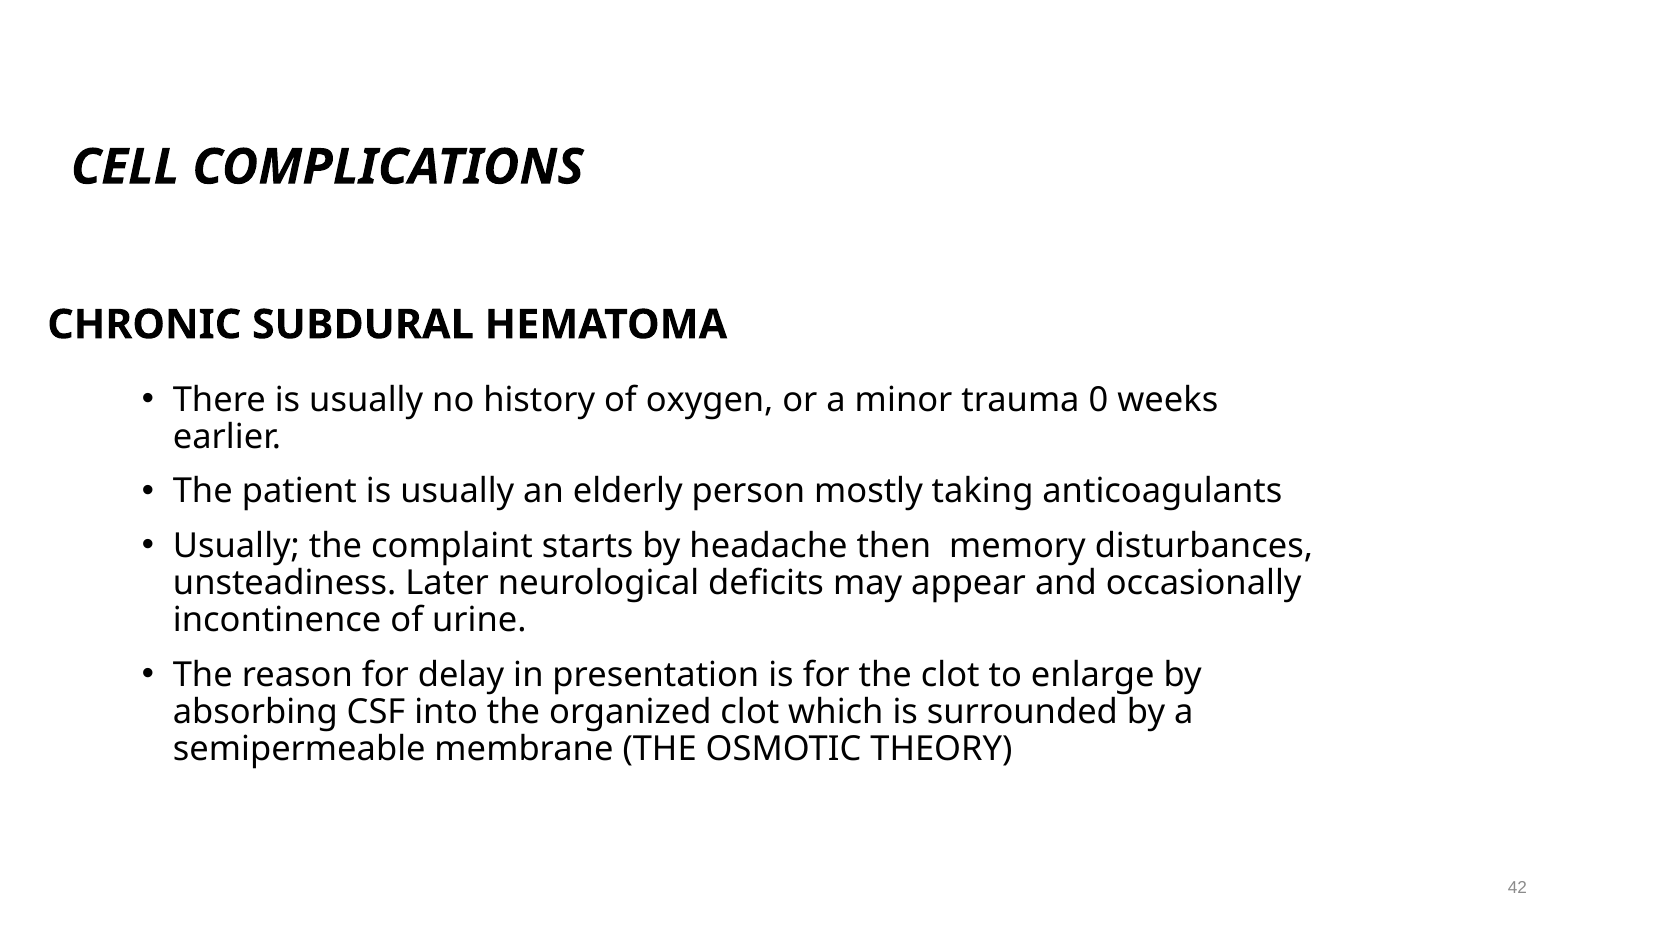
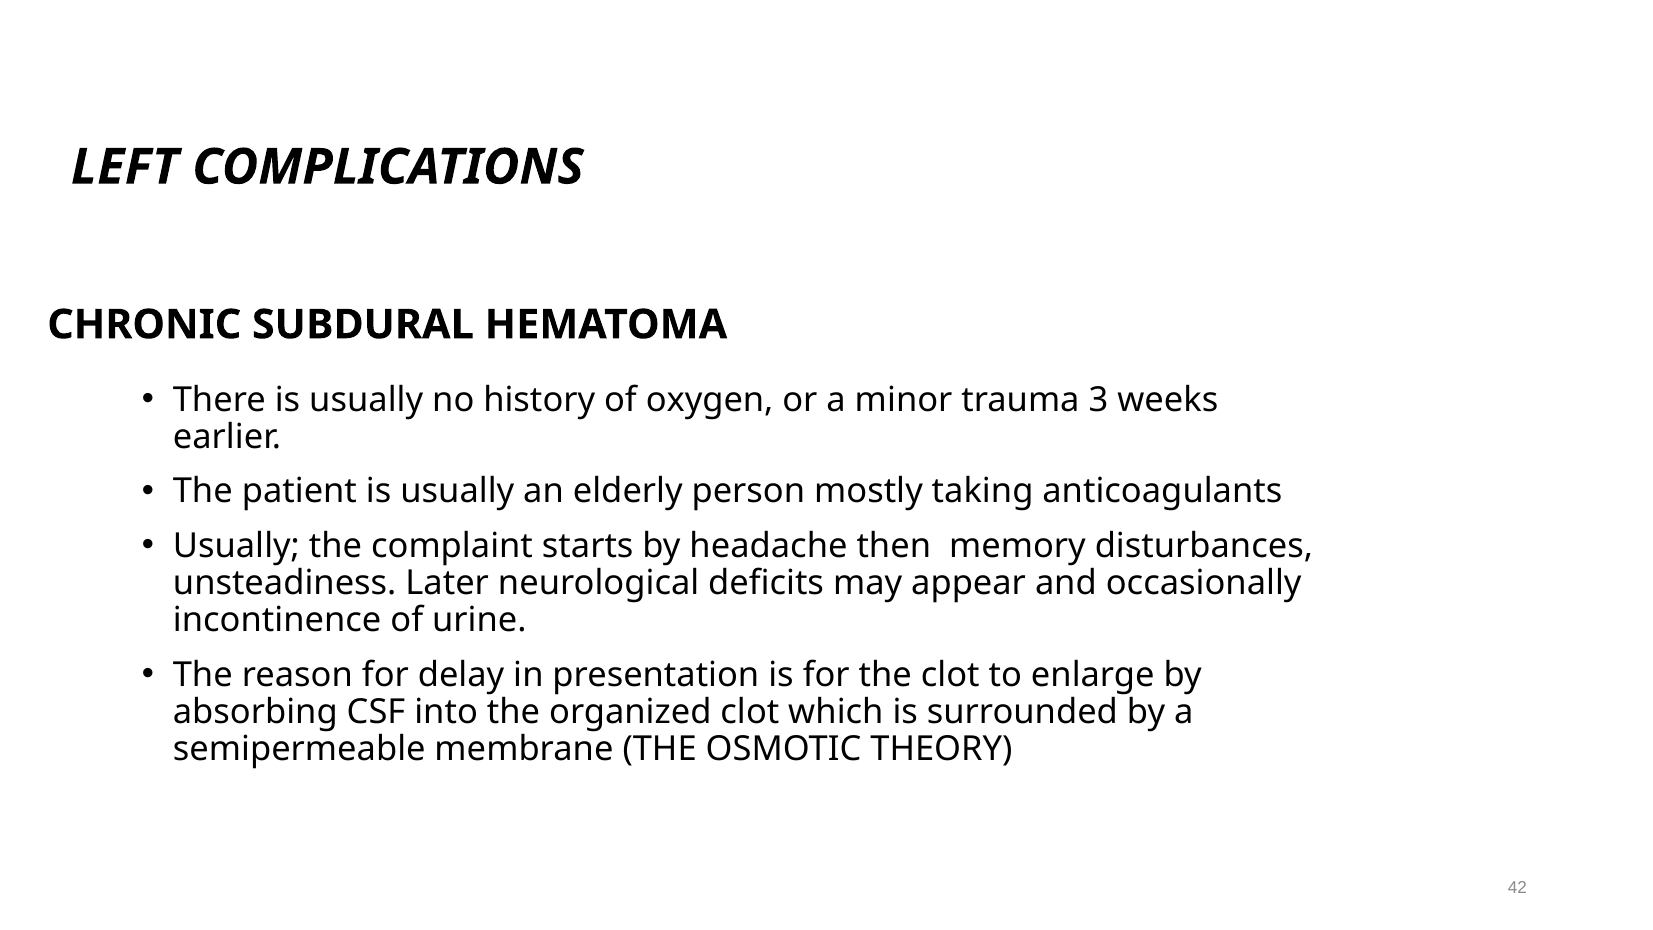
CELL: CELL -> LEFT
0: 0 -> 3
